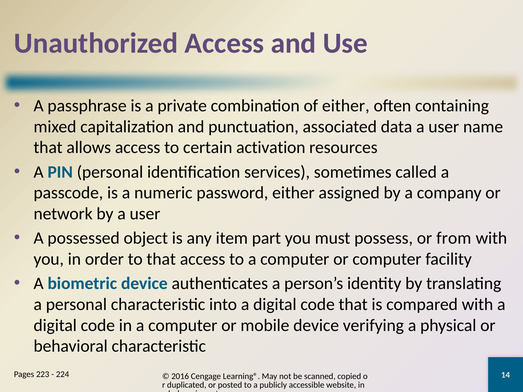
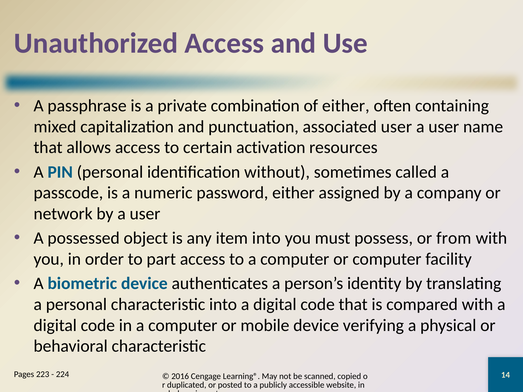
associated data: data -> user
services: services -> without
item part: part -> into
to that: that -> part
